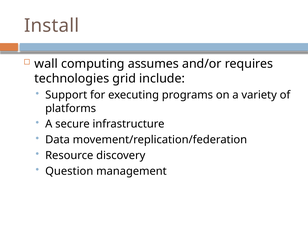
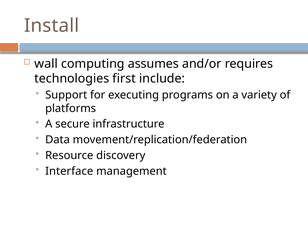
grid: grid -> first
Question: Question -> Interface
